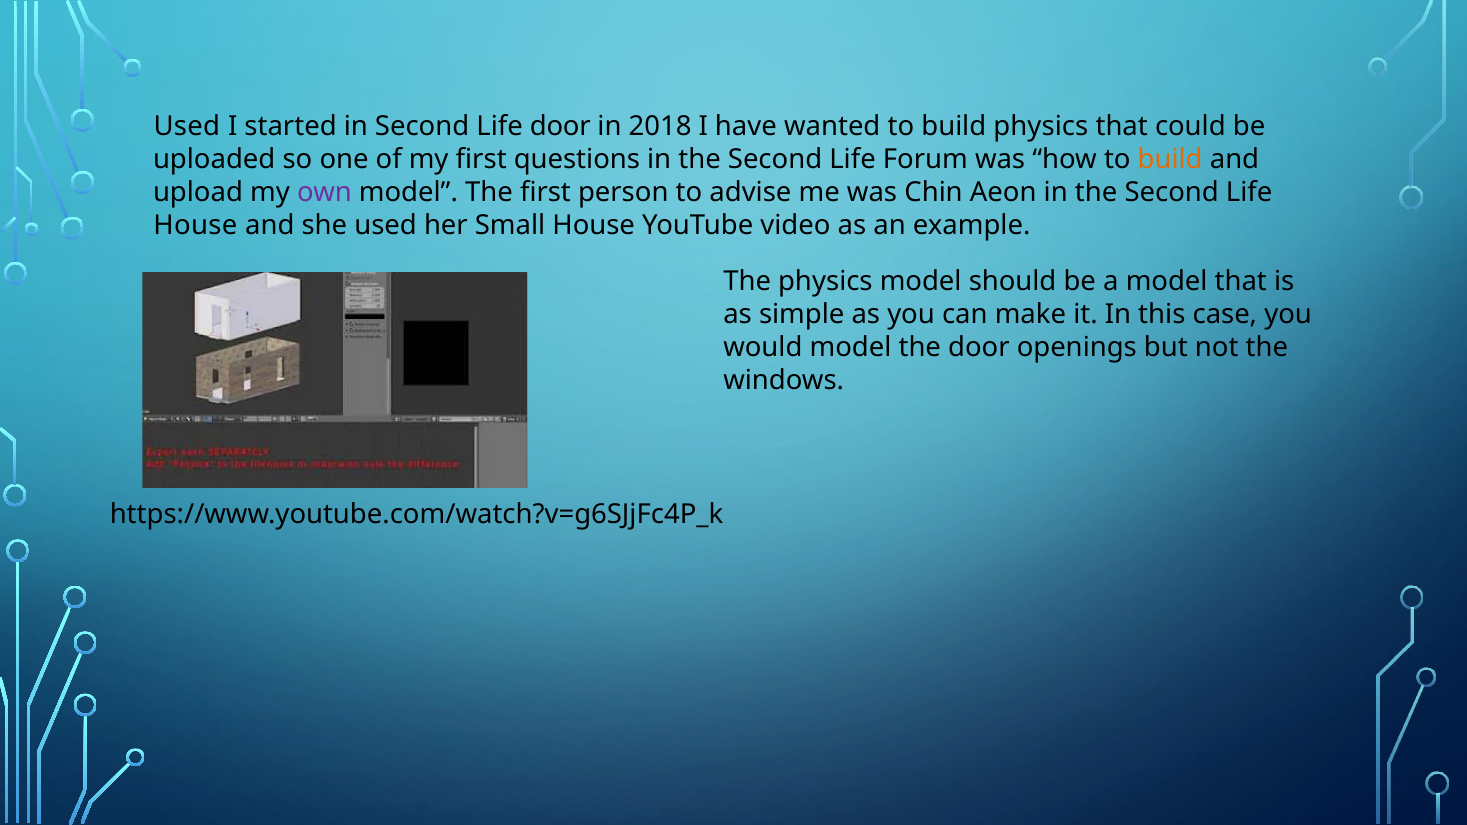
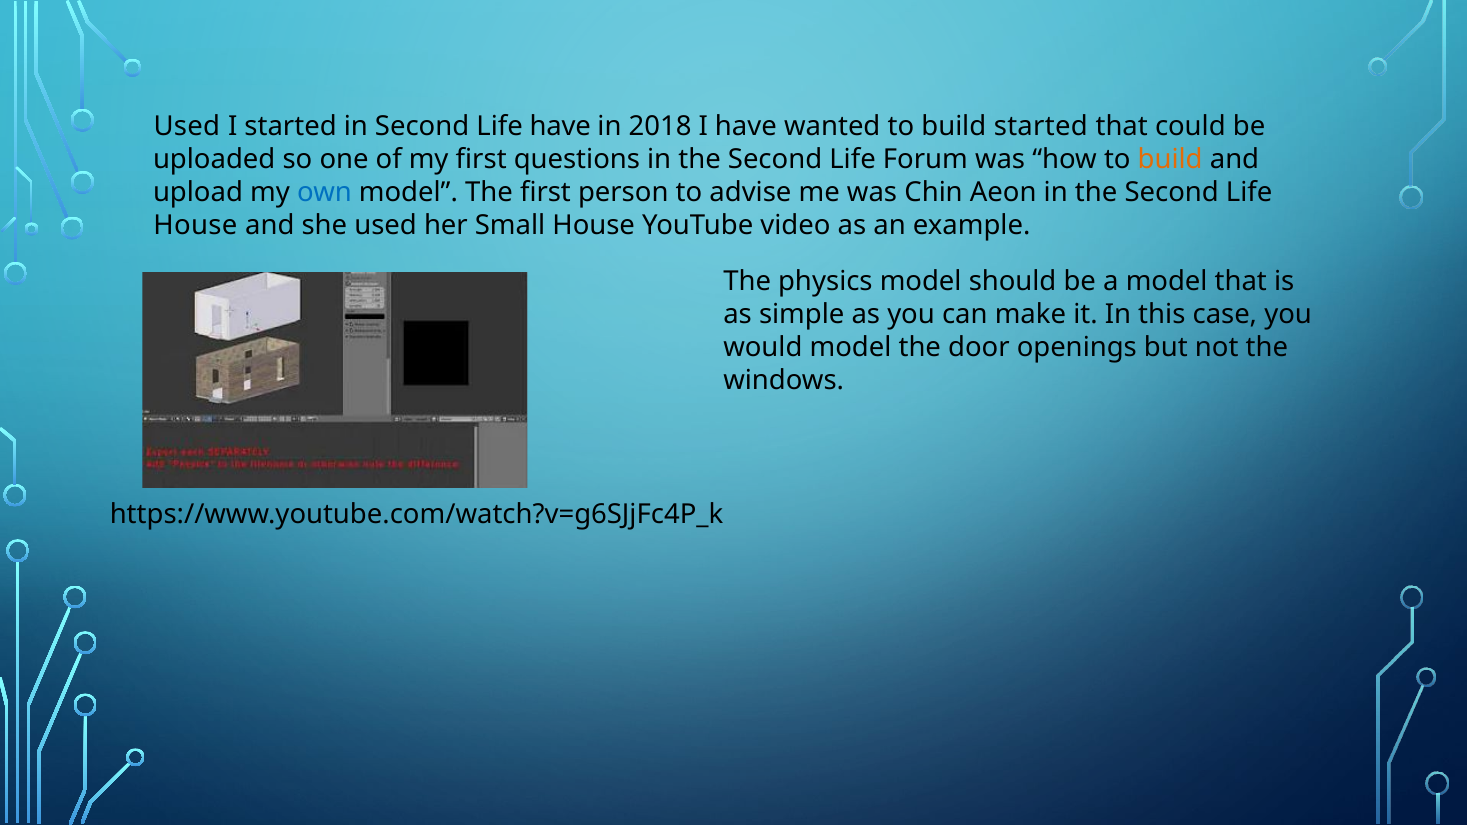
Life door: door -> have
build physics: physics -> started
own colour: purple -> blue
